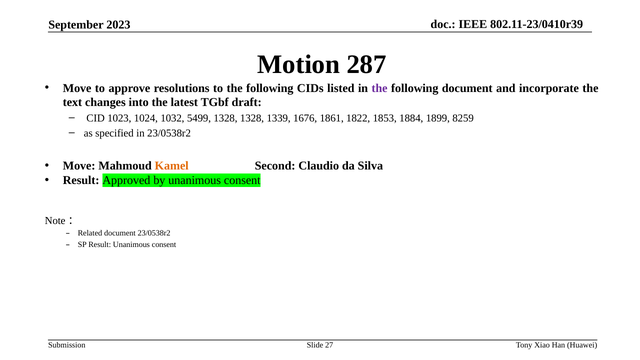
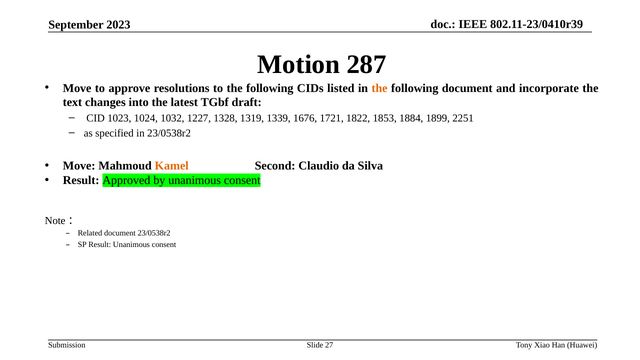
the at (380, 88) colour: purple -> orange
5499: 5499 -> 1227
1328 1328: 1328 -> 1319
1861: 1861 -> 1721
8259: 8259 -> 2251
